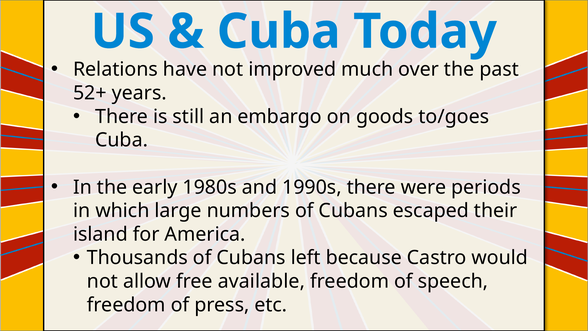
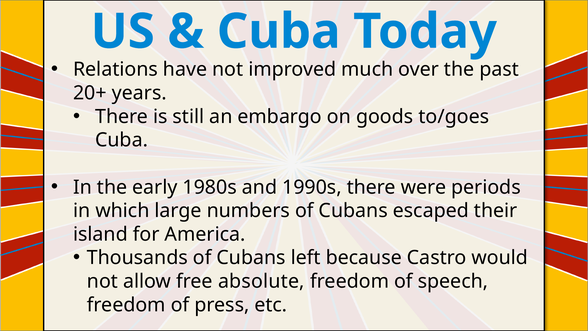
52+: 52+ -> 20+
available: available -> absolute
